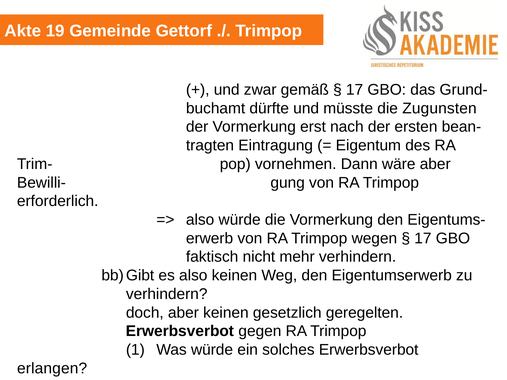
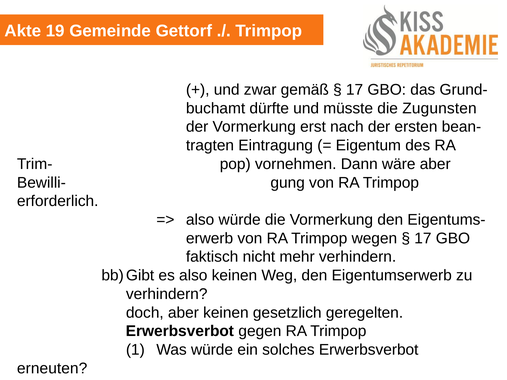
erlangen: erlangen -> erneuten
